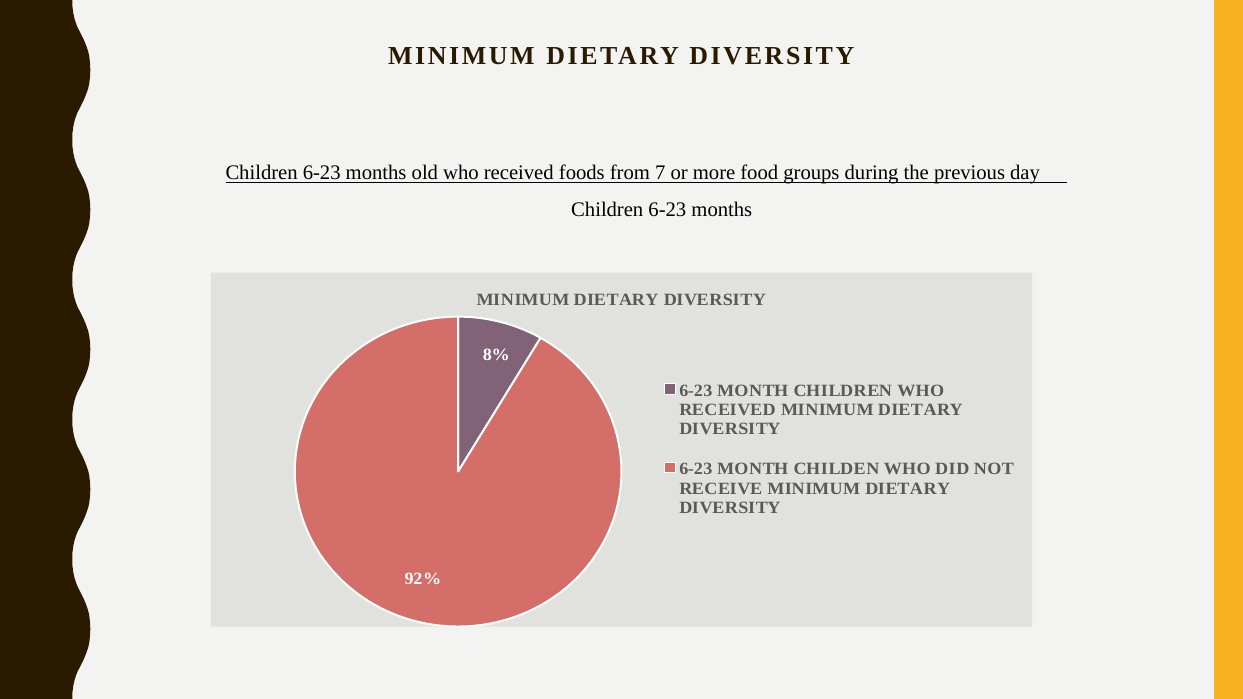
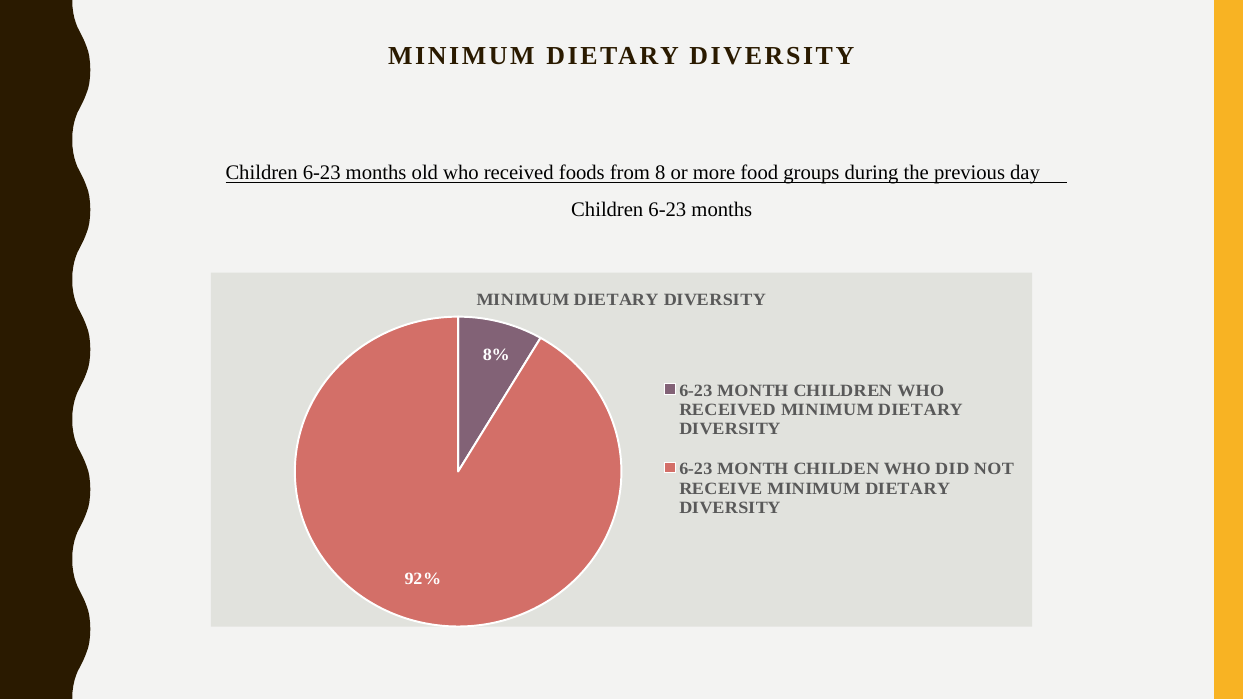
7: 7 -> 8
